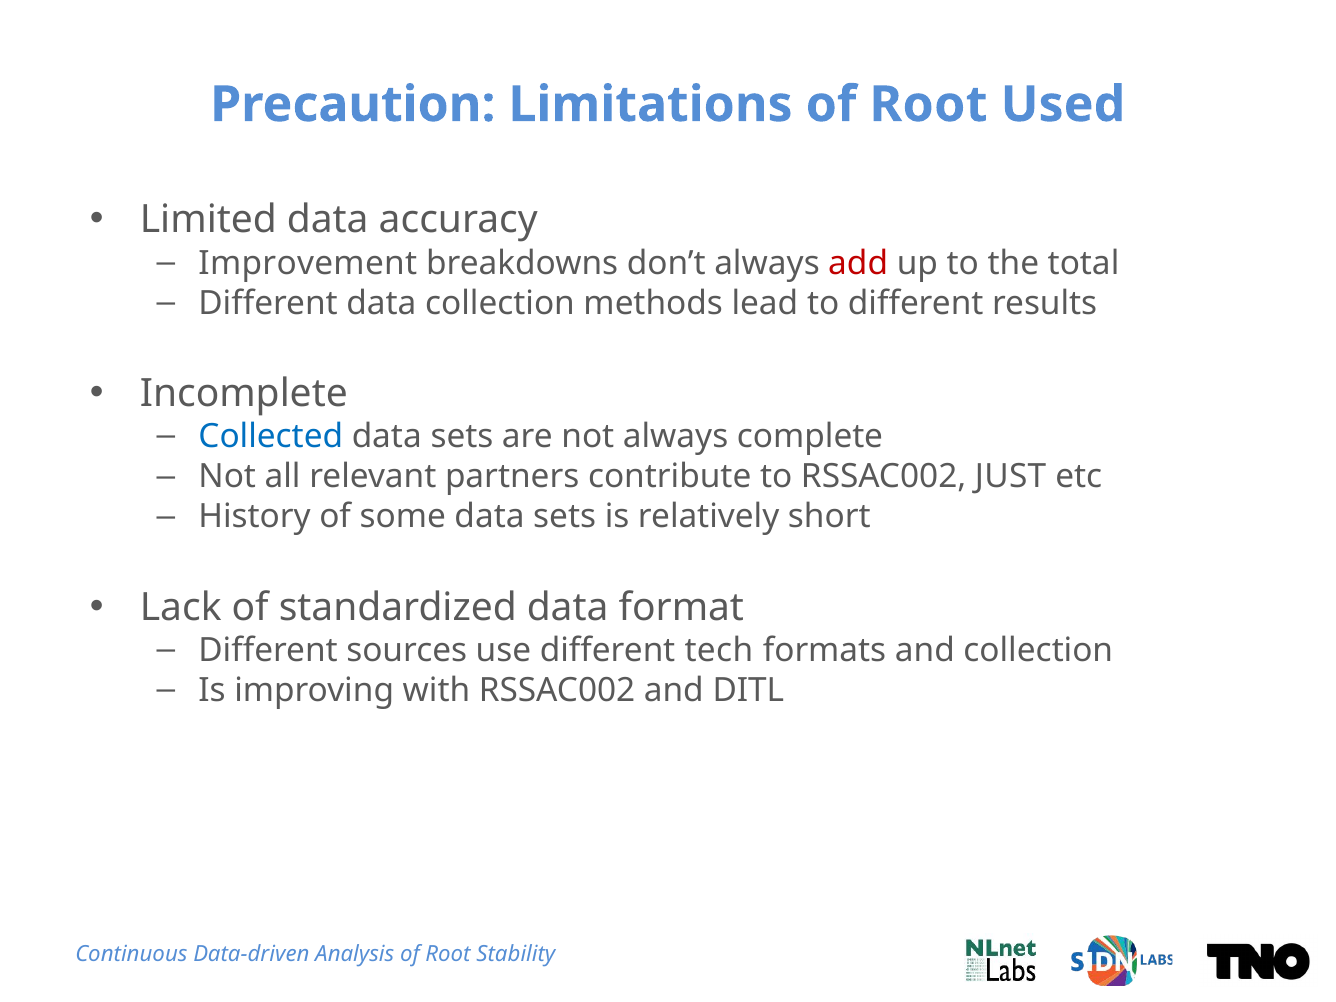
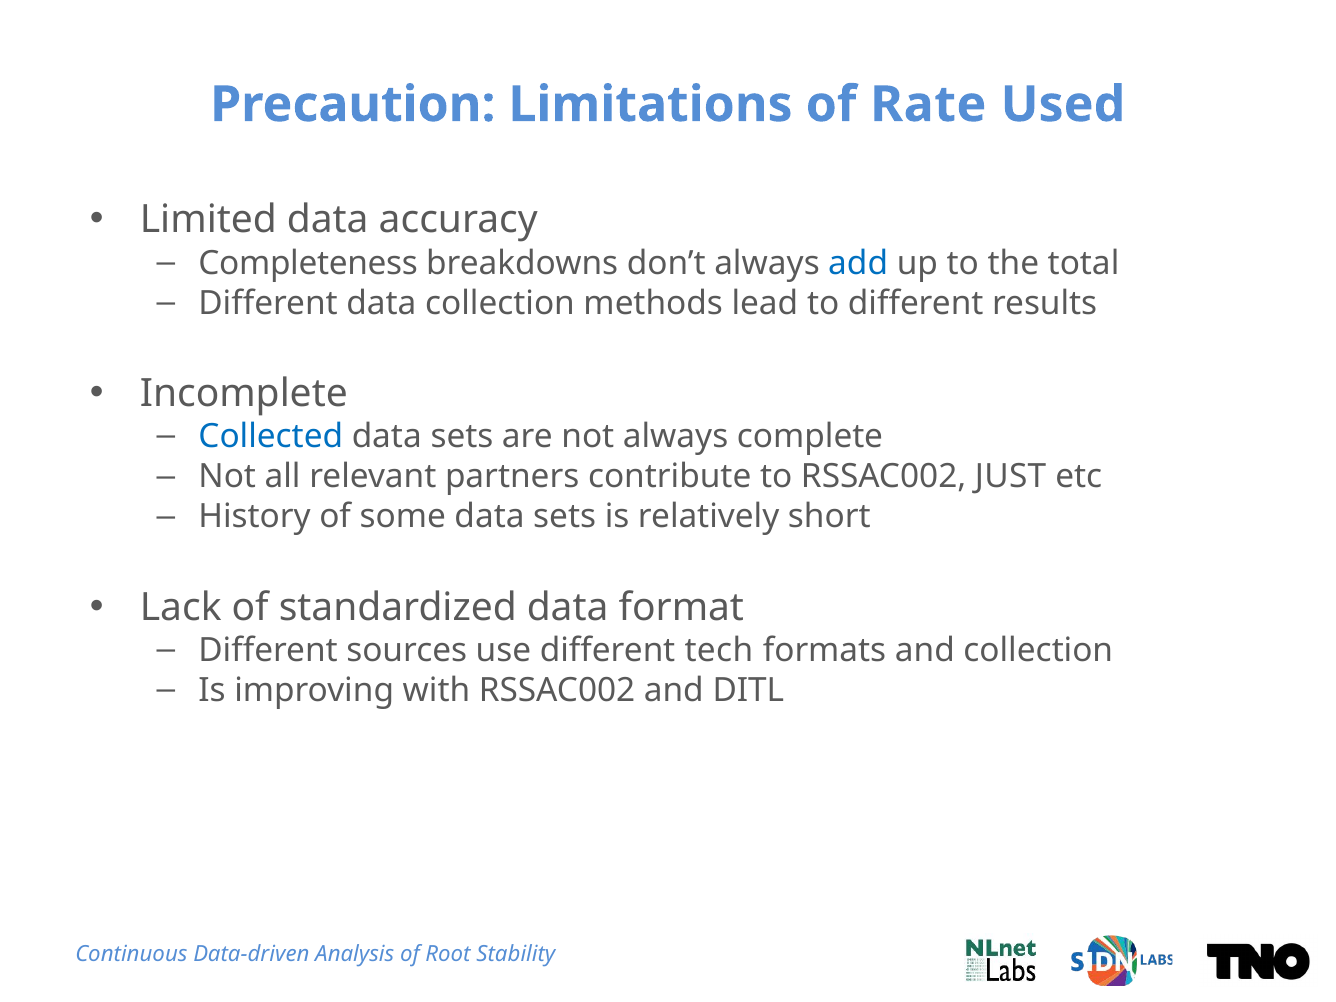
Limitations of Root: Root -> Rate
Improvement: Improvement -> Completeness
add colour: red -> blue
